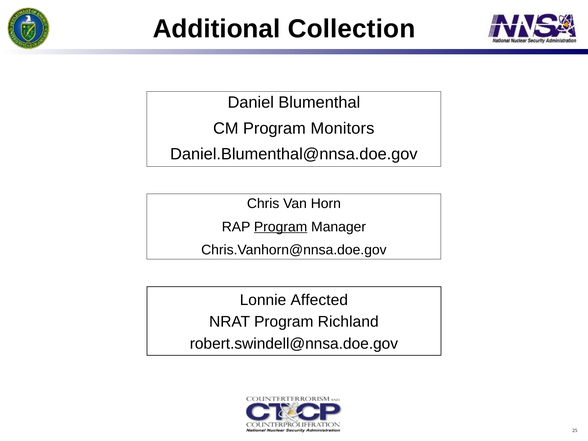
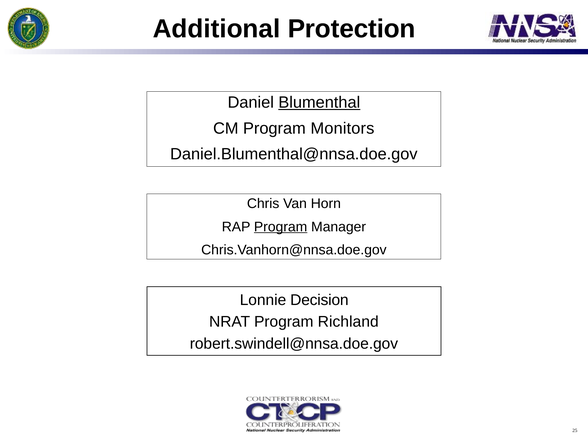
Collection: Collection -> Protection
Blumenthal underline: none -> present
Affected: Affected -> Decision
